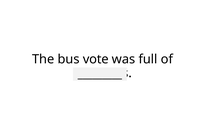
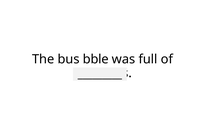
vote: vote -> bble
